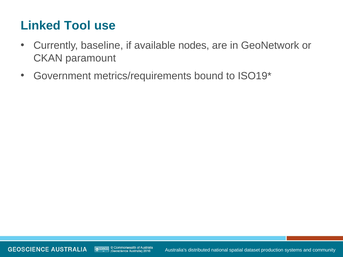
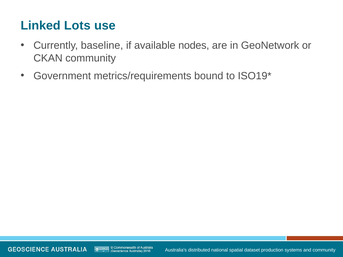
Tool: Tool -> Lots
CKAN paramount: paramount -> community
